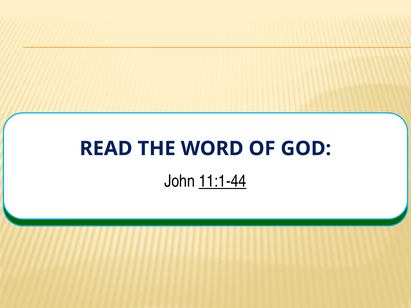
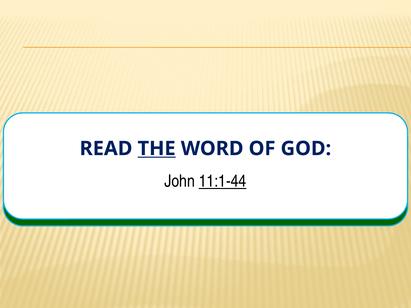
THE underline: none -> present
